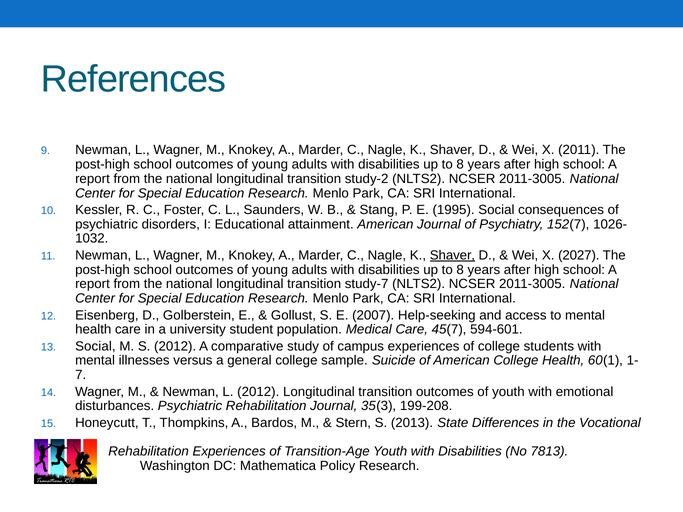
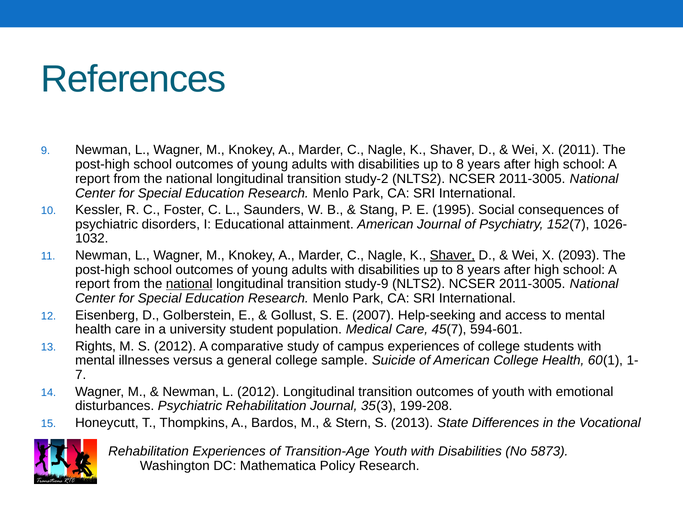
2027: 2027 -> 2093
national at (189, 284) underline: none -> present
study-7: study-7 -> study-9
Social at (95, 346): Social -> Rights
7813: 7813 -> 5873
